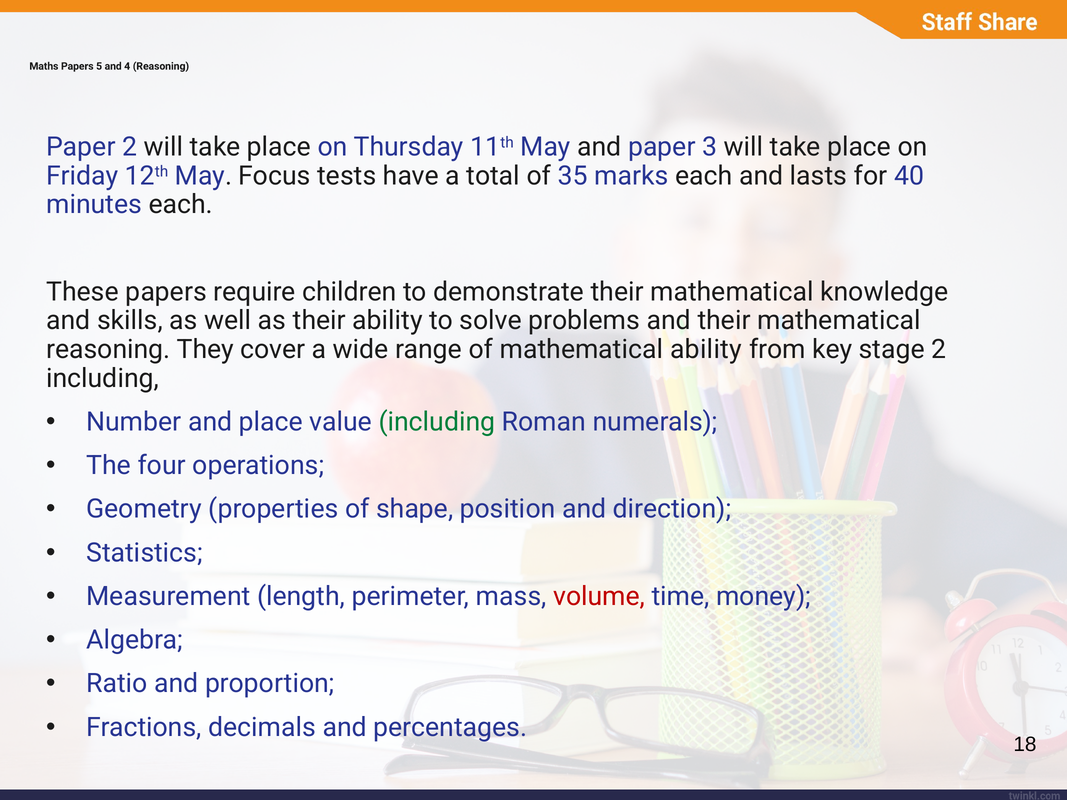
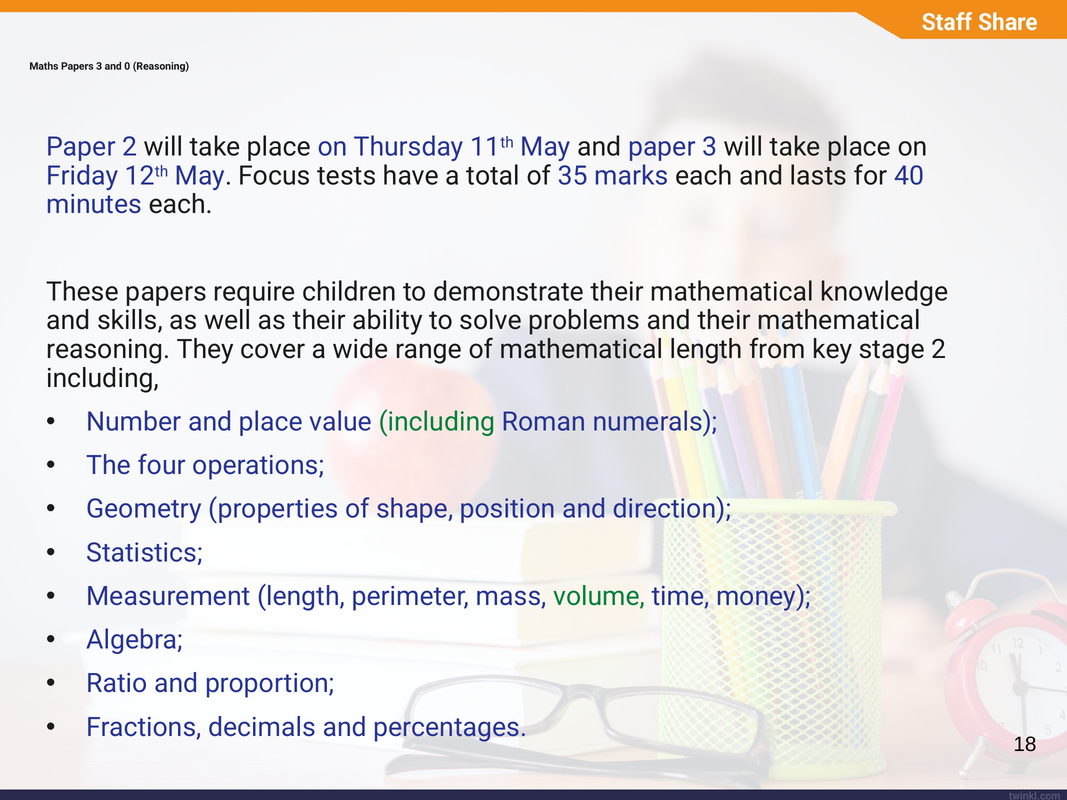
Papers 5: 5 -> 3
4: 4 -> 0
mathematical ability: ability -> length
volume colour: red -> green
